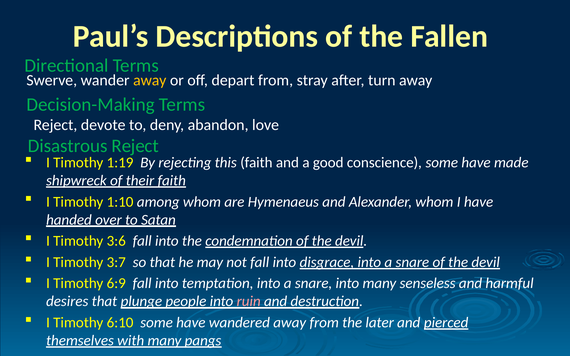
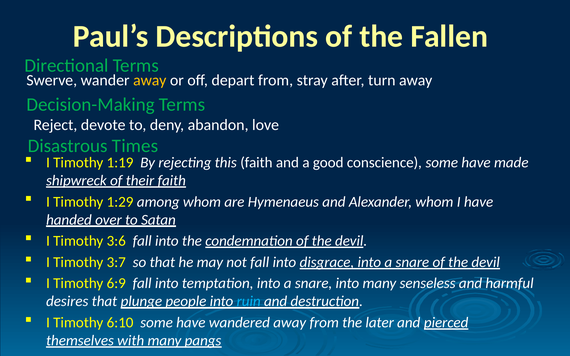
Disastrous Reject: Reject -> Times
1:10: 1:10 -> 1:29
ruin colour: pink -> light blue
